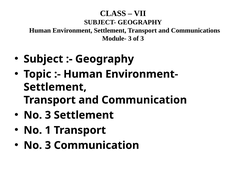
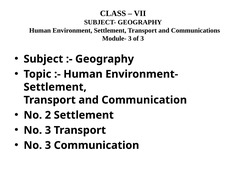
3 at (48, 115): 3 -> 2
1 at (48, 130): 1 -> 3
